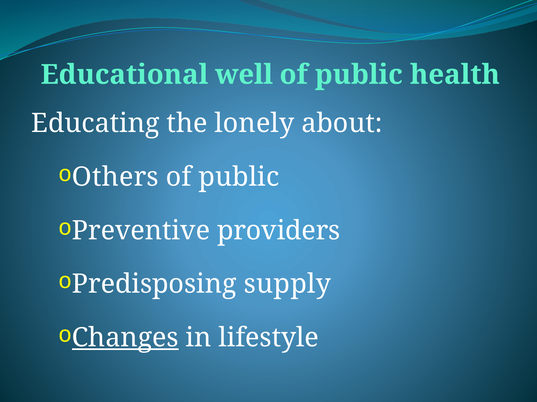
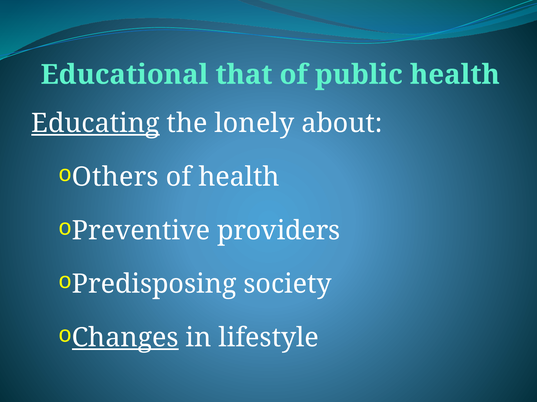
well: well -> that
Educating underline: none -> present
public at (239, 177): public -> health
supply: supply -> society
